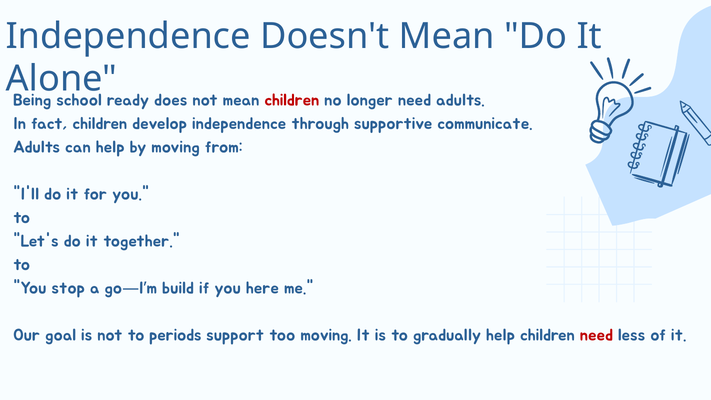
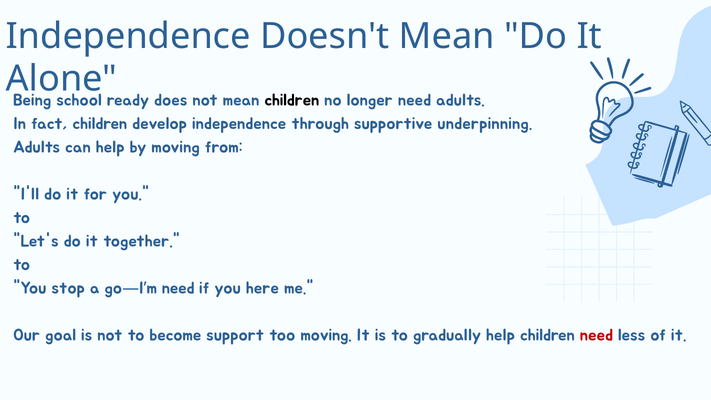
children at (292, 100) colour: red -> black
communicate: communicate -> underpinning
build at (178, 288): build -> need
periods: periods -> become
